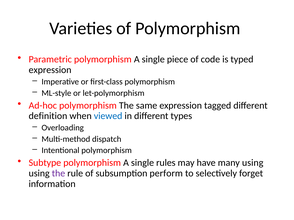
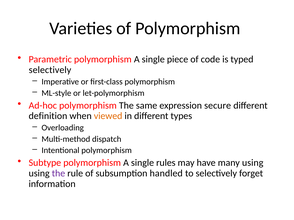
expression at (50, 70): expression -> selectively
tagged: tagged -> secure
viewed colour: blue -> orange
perform: perform -> handled
